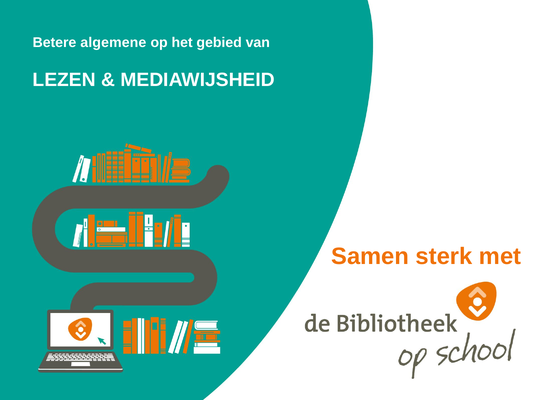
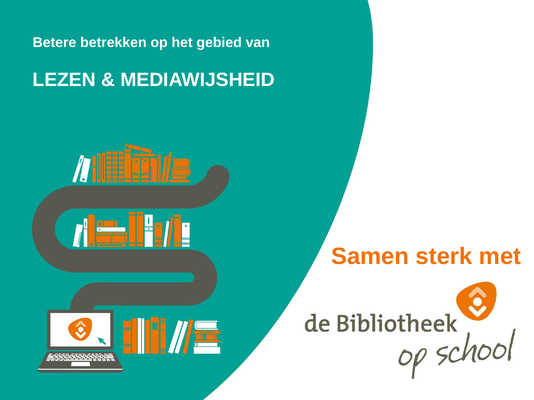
algemene: algemene -> betrekken
